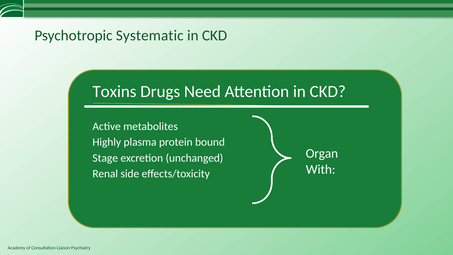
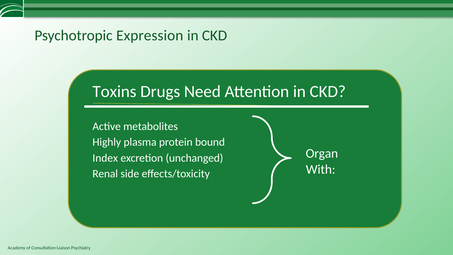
Systematic: Systematic -> Expression
Stage: Stage -> Index
